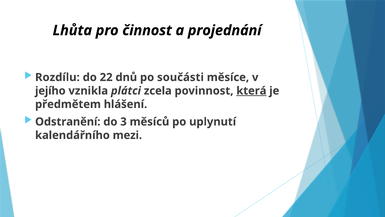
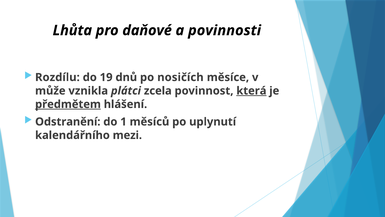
činnost: činnost -> daňové
projednání: projednání -> povinnosti
22: 22 -> 19
součásti: součásti -> nosičích
jejího: jejího -> může
předmětem underline: none -> present
3: 3 -> 1
